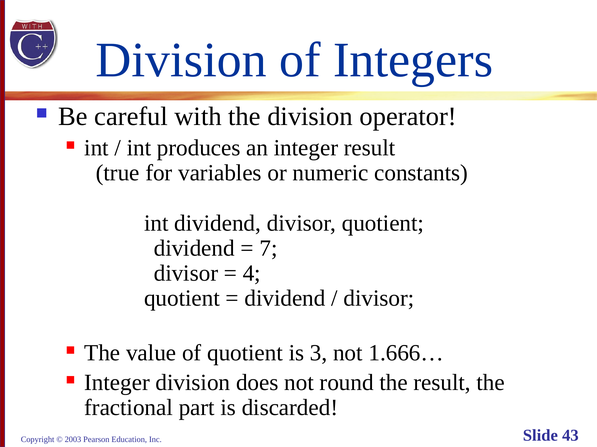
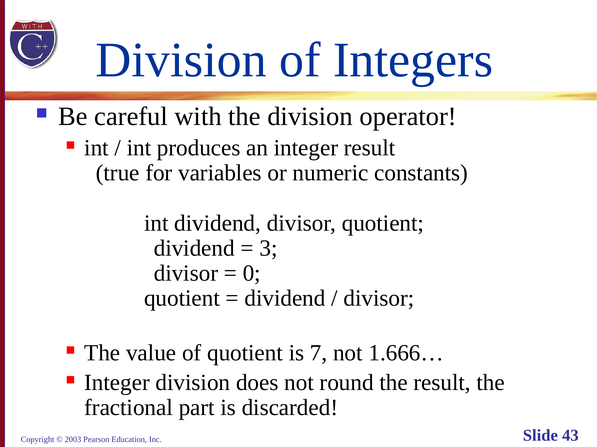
7: 7 -> 3
4: 4 -> 0
3: 3 -> 7
